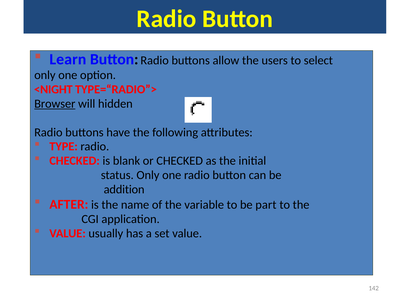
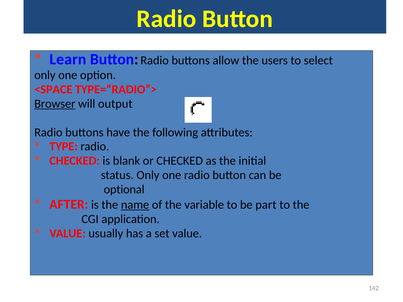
<NIGHT: <NIGHT -> <SPACE
hidden: hidden -> output
addition: addition -> optional
name underline: none -> present
